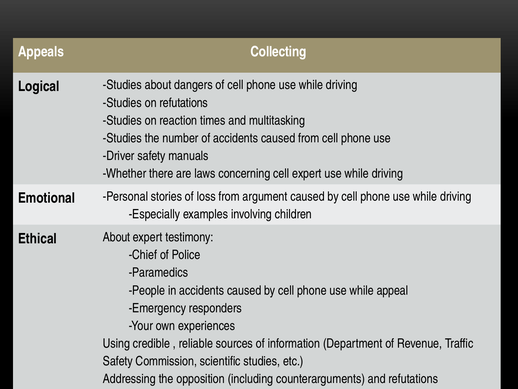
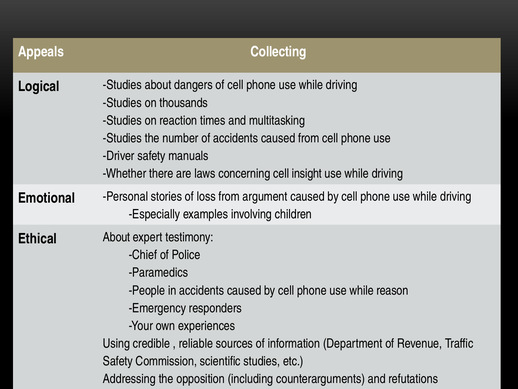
on refutations: refutations -> thousands
cell expert: expert -> insight
appeal: appeal -> reason
